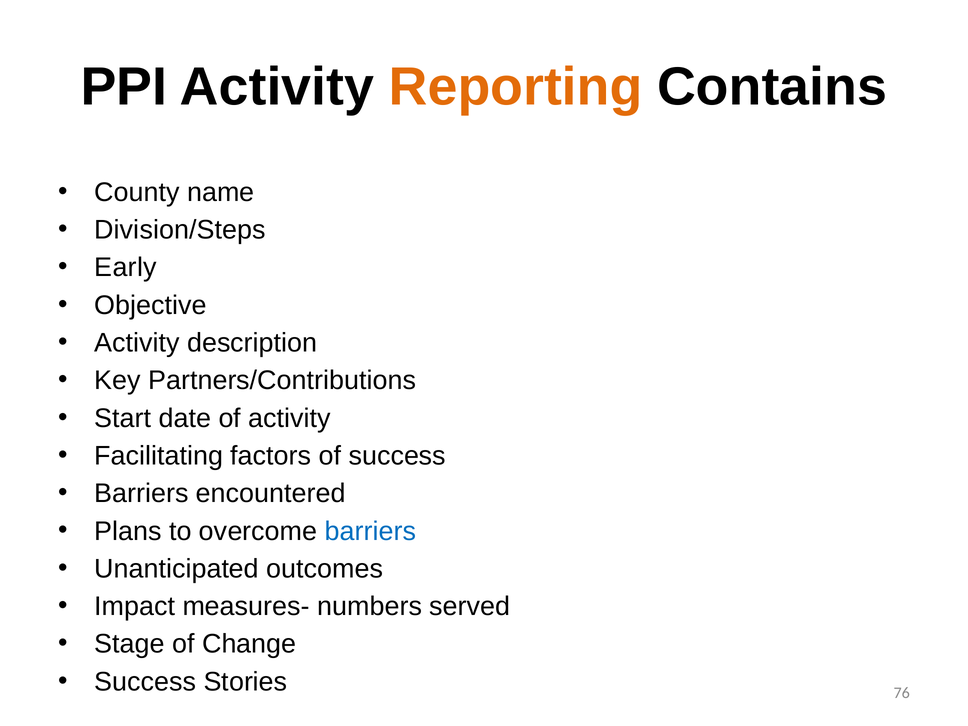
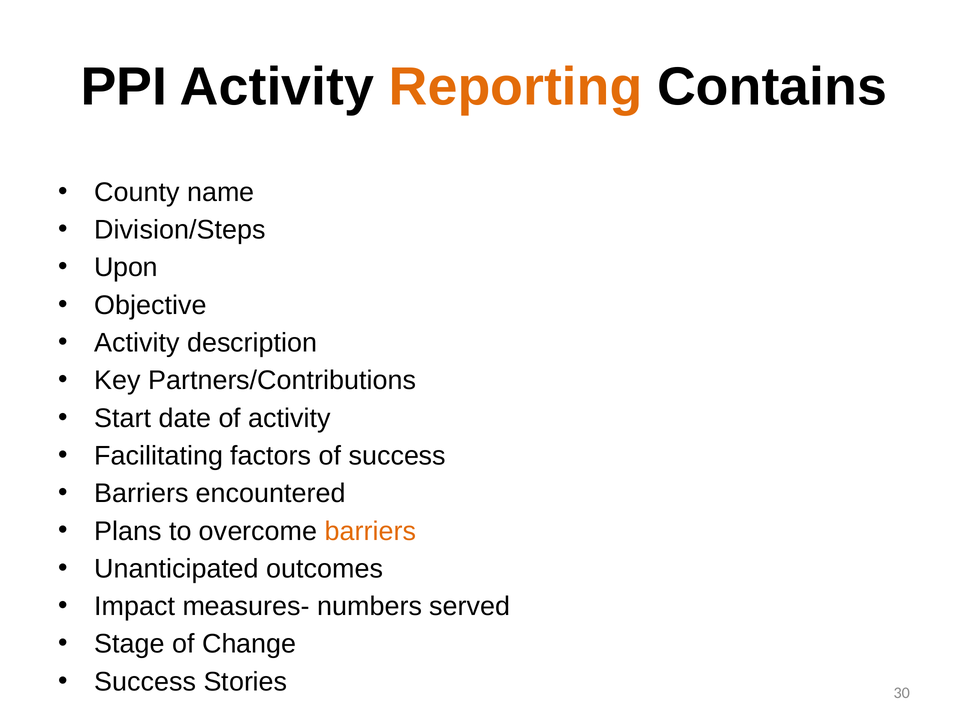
Early: Early -> Upon
barriers at (370, 531) colour: blue -> orange
76: 76 -> 30
